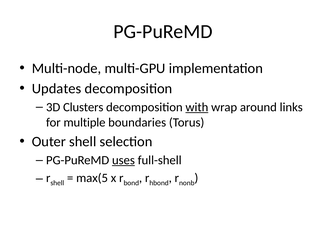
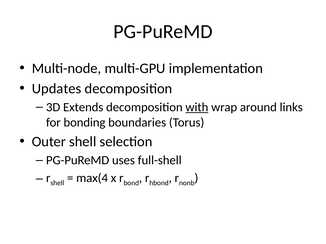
Clusters: Clusters -> Extends
multiple: multiple -> bonding
uses underline: present -> none
max(5: max(5 -> max(4
